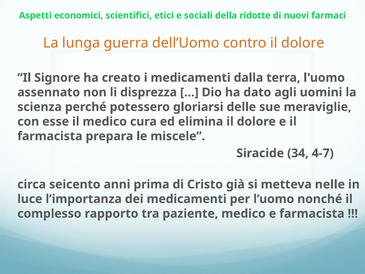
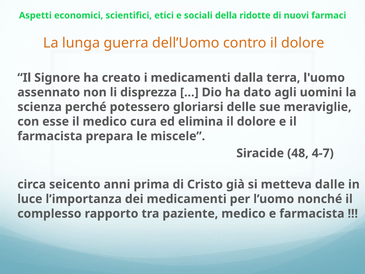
34: 34 -> 48
nelle: nelle -> dalle
